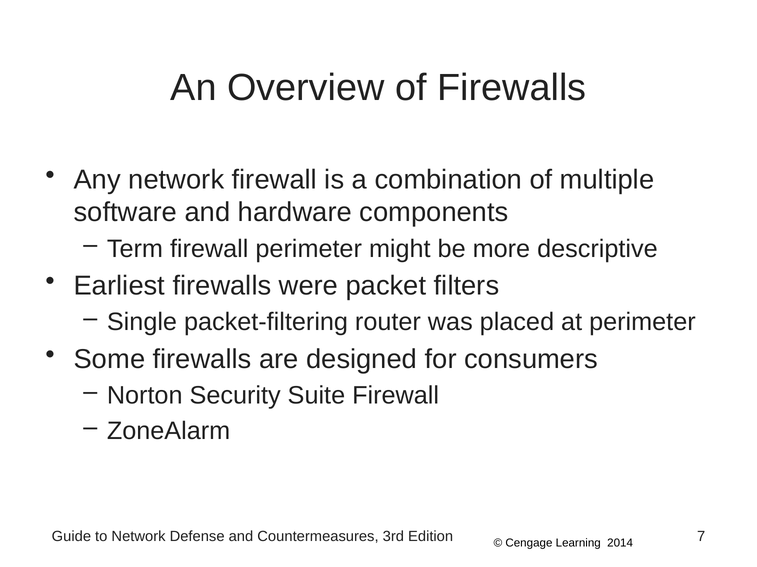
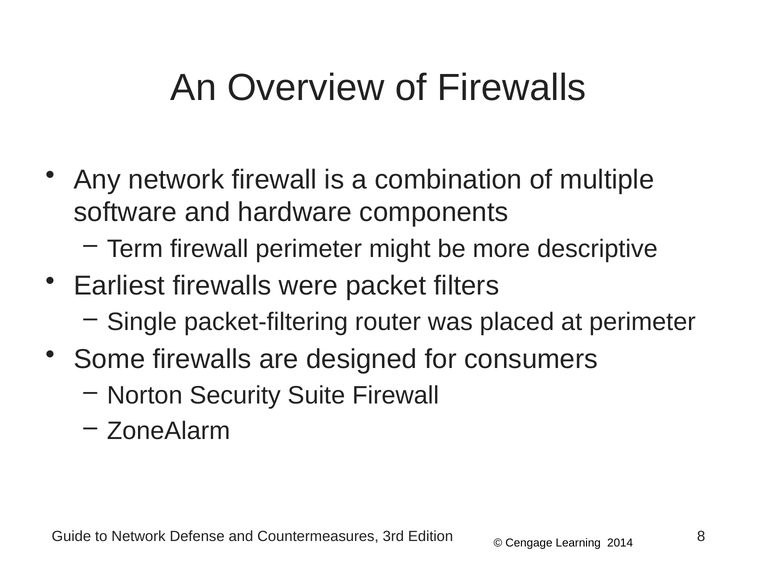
7: 7 -> 8
